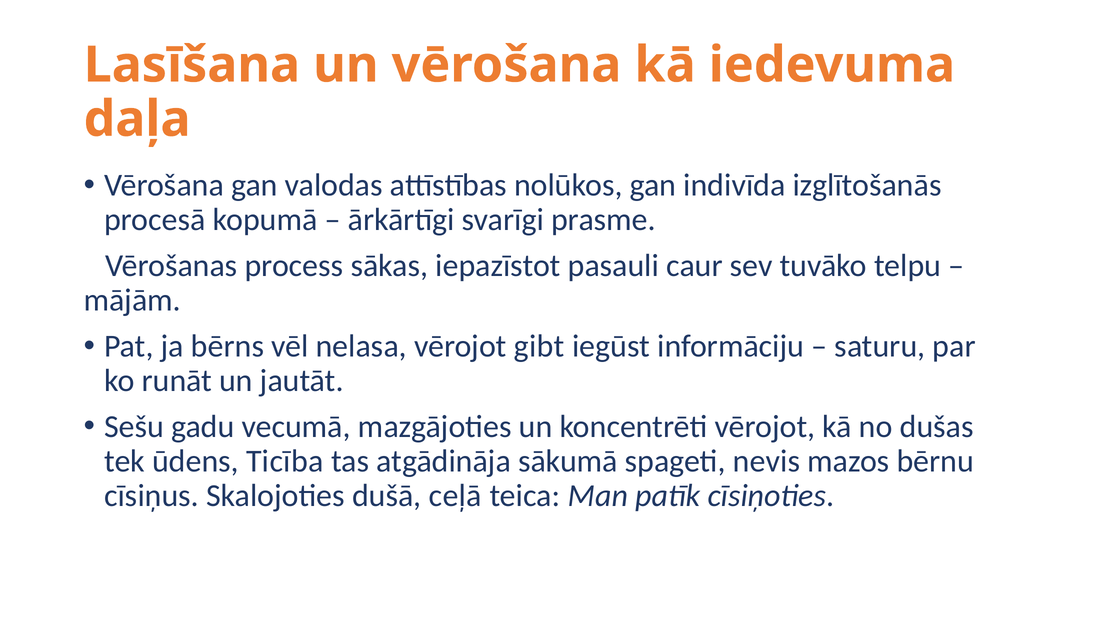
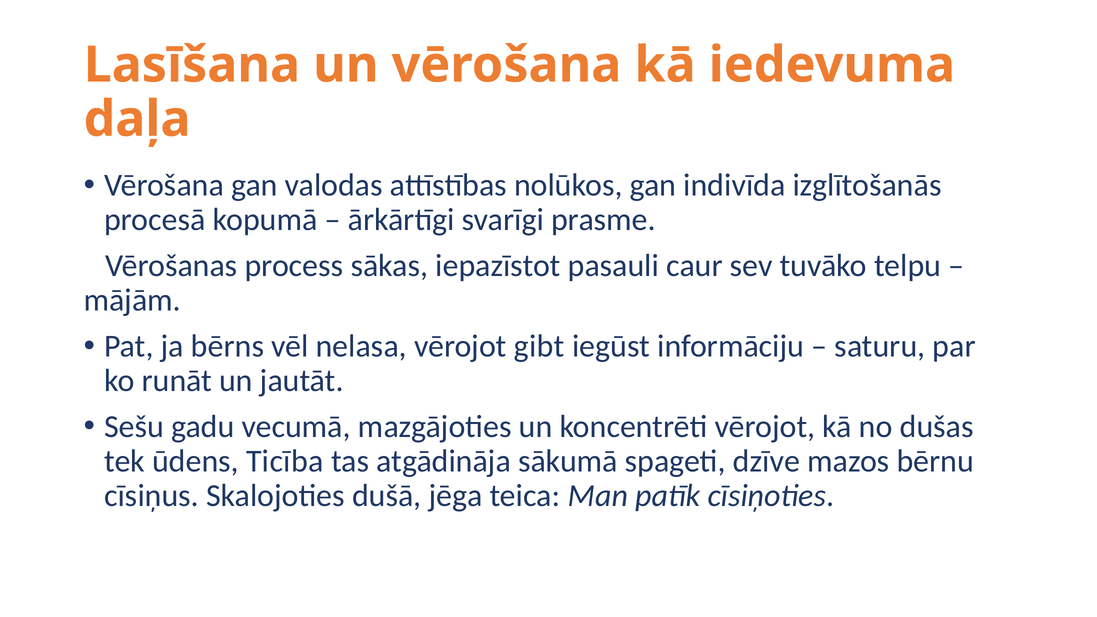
nevis: nevis -> dzīve
ceļā: ceļā -> jēga
